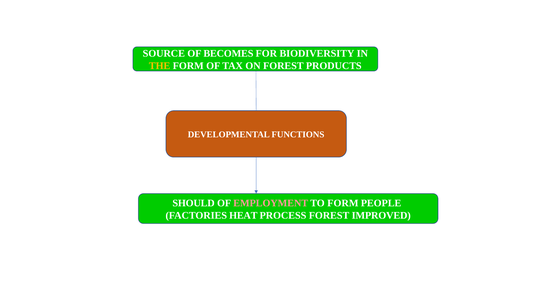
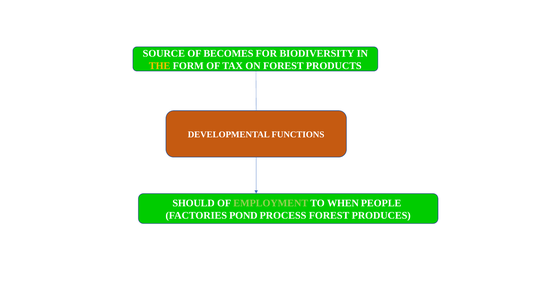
EMPLOYMENT colour: pink -> light green
TO FORM: FORM -> WHEN
HEAT: HEAT -> POND
IMPROVED: IMPROVED -> PRODUCES
